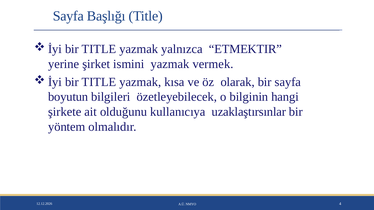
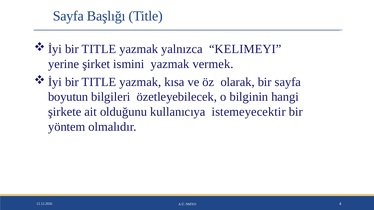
ETMEKTIR: ETMEKTIR -> KELIMEYI
uzaklaştırsınlar: uzaklaştırsınlar -> istemeyecektir
